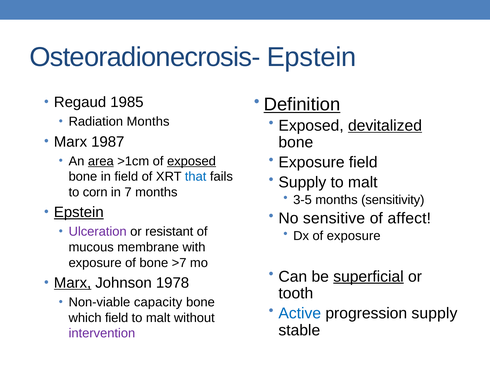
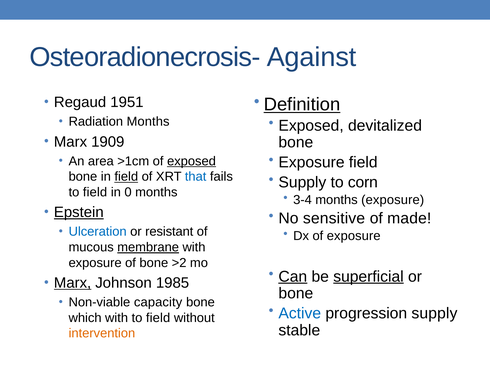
Osteoradionecrosis- Epstein: Epstein -> Against
1985: 1985 -> 1951
devitalized underline: present -> none
1987: 1987 -> 1909
area underline: present -> none
field at (126, 176) underline: none -> present
malt at (363, 182): malt -> corn
corn at (95, 192): corn -> field
7: 7 -> 0
3-5: 3-5 -> 3-4
months sensitivity: sensitivity -> exposure
affect: affect -> made
Ulceration colour: purple -> blue
membrane underline: none -> present
>7: >7 -> >2
Can underline: none -> present
1978: 1978 -> 1985
tooth at (296, 293): tooth -> bone
which field: field -> with
malt at (158, 317): malt -> field
intervention colour: purple -> orange
